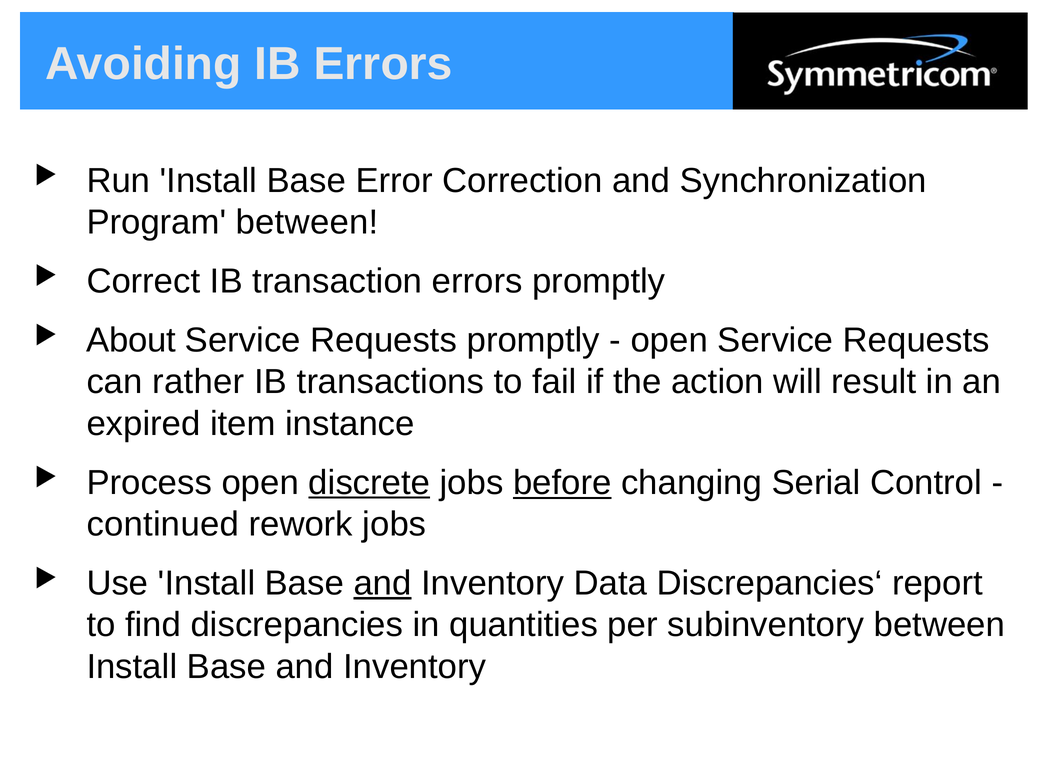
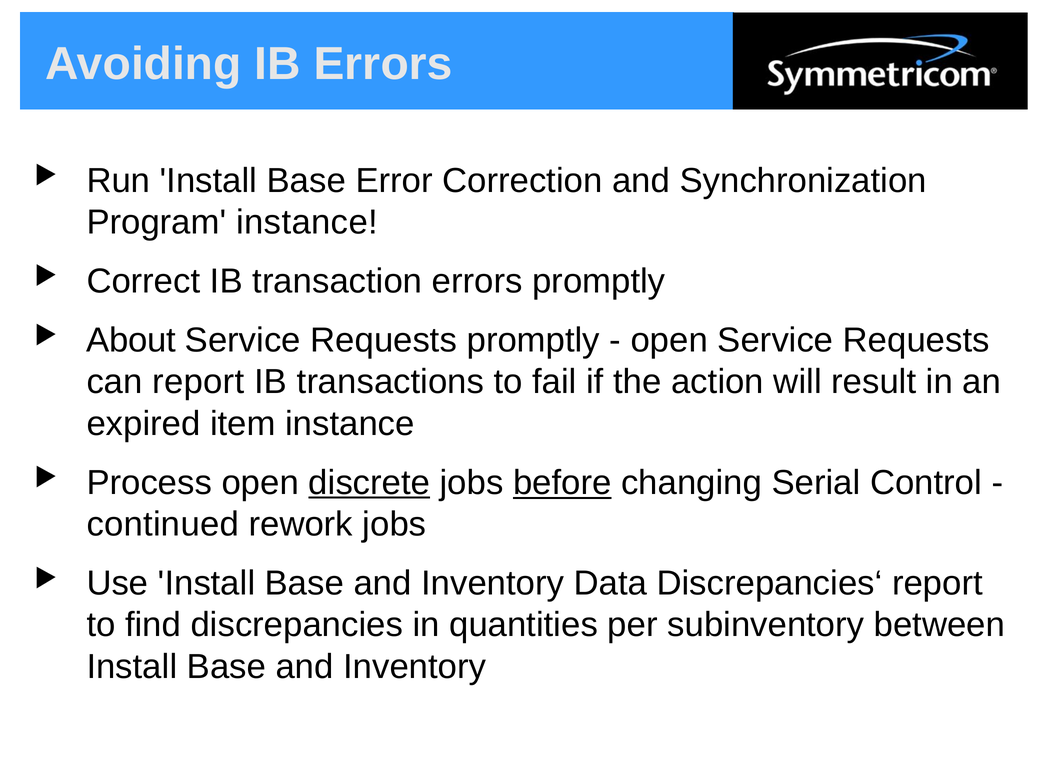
Program between: between -> instance
can rather: rather -> report
and at (383, 584) underline: present -> none
